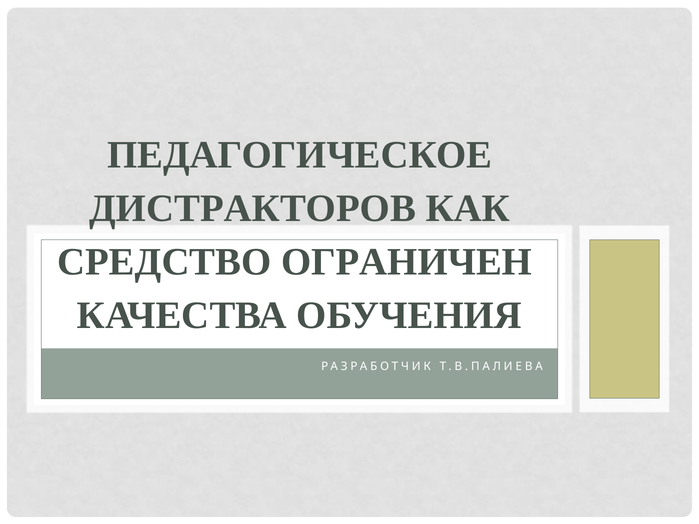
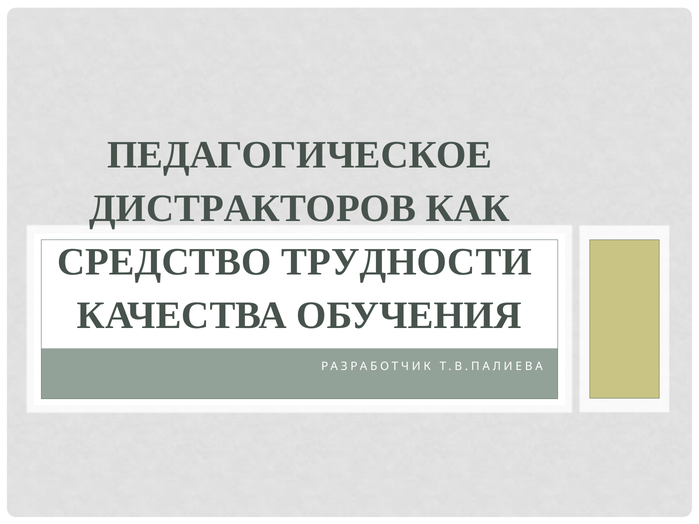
ОГРАНИЧЕН: ОГРАНИЧЕН -> ТРУДНОСТИ
